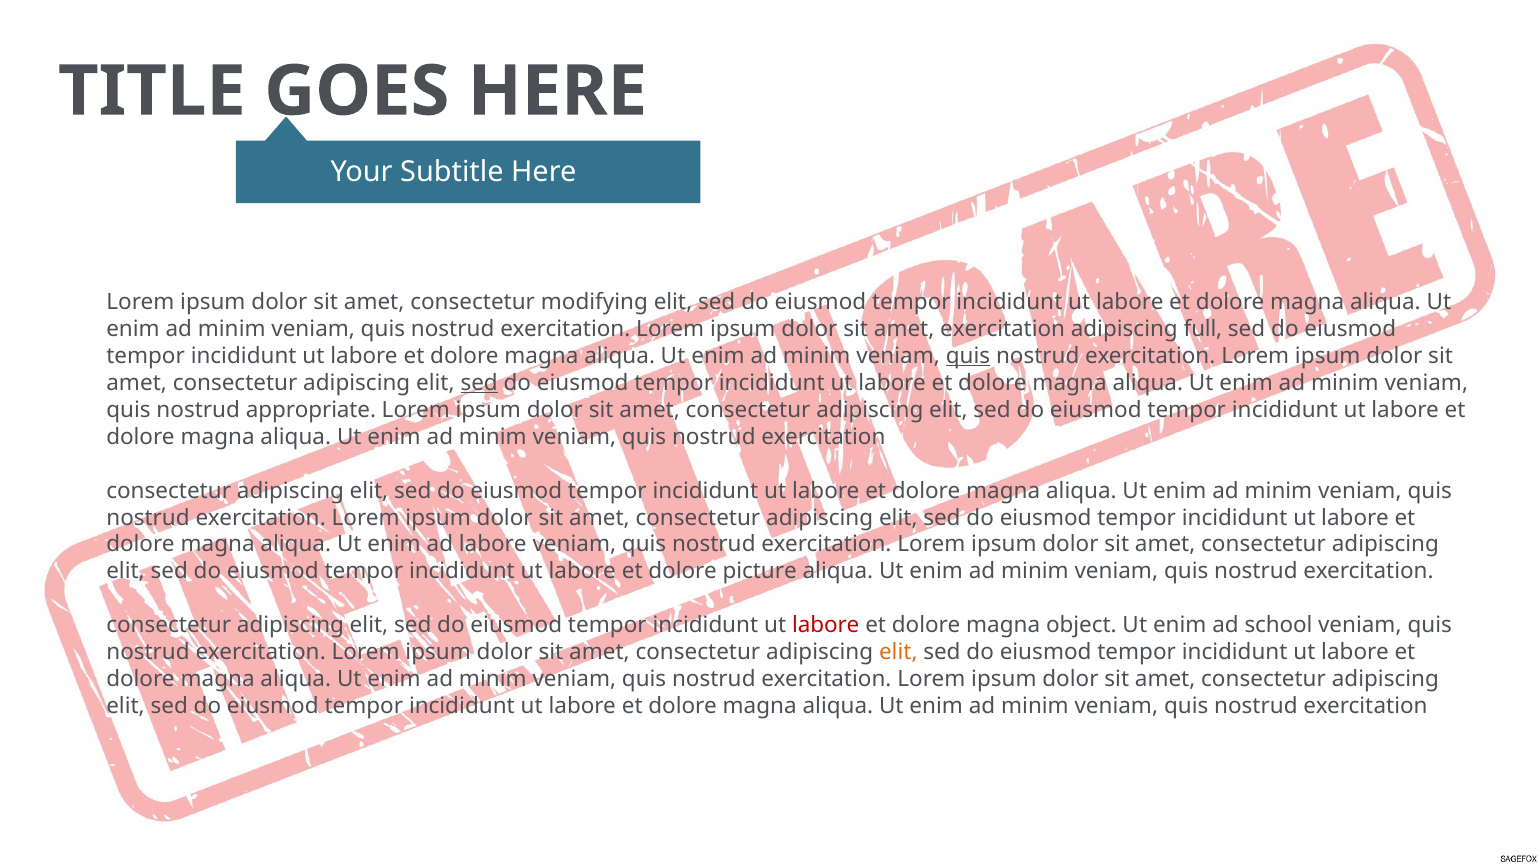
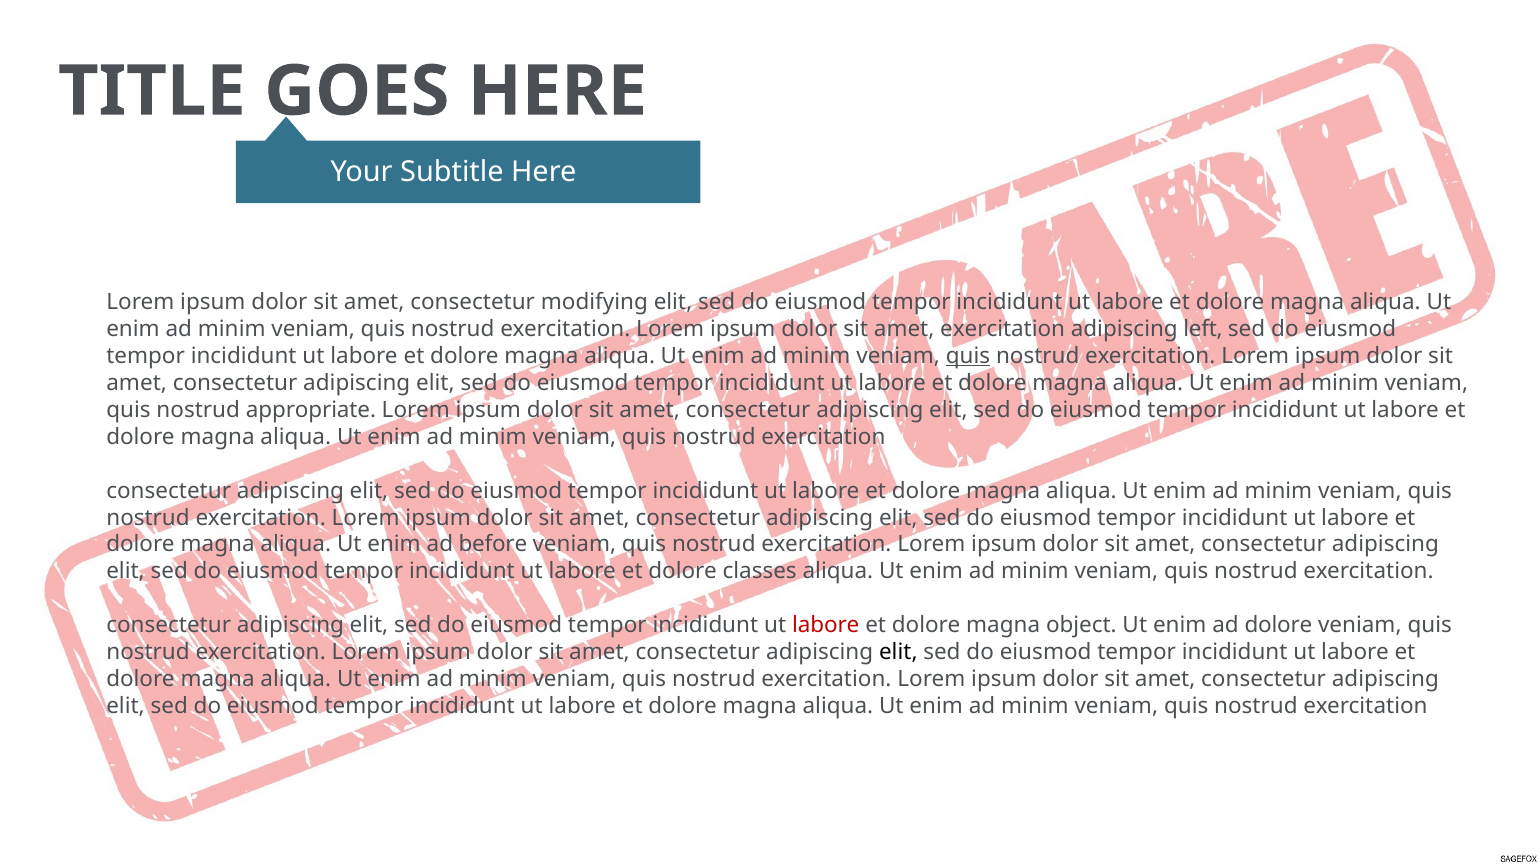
full: full -> left
sed at (479, 383) underline: present -> none
ad labore: labore -> before
picture: picture -> classes
ad school: school -> dolore
elit at (898, 653) colour: orange -> black
